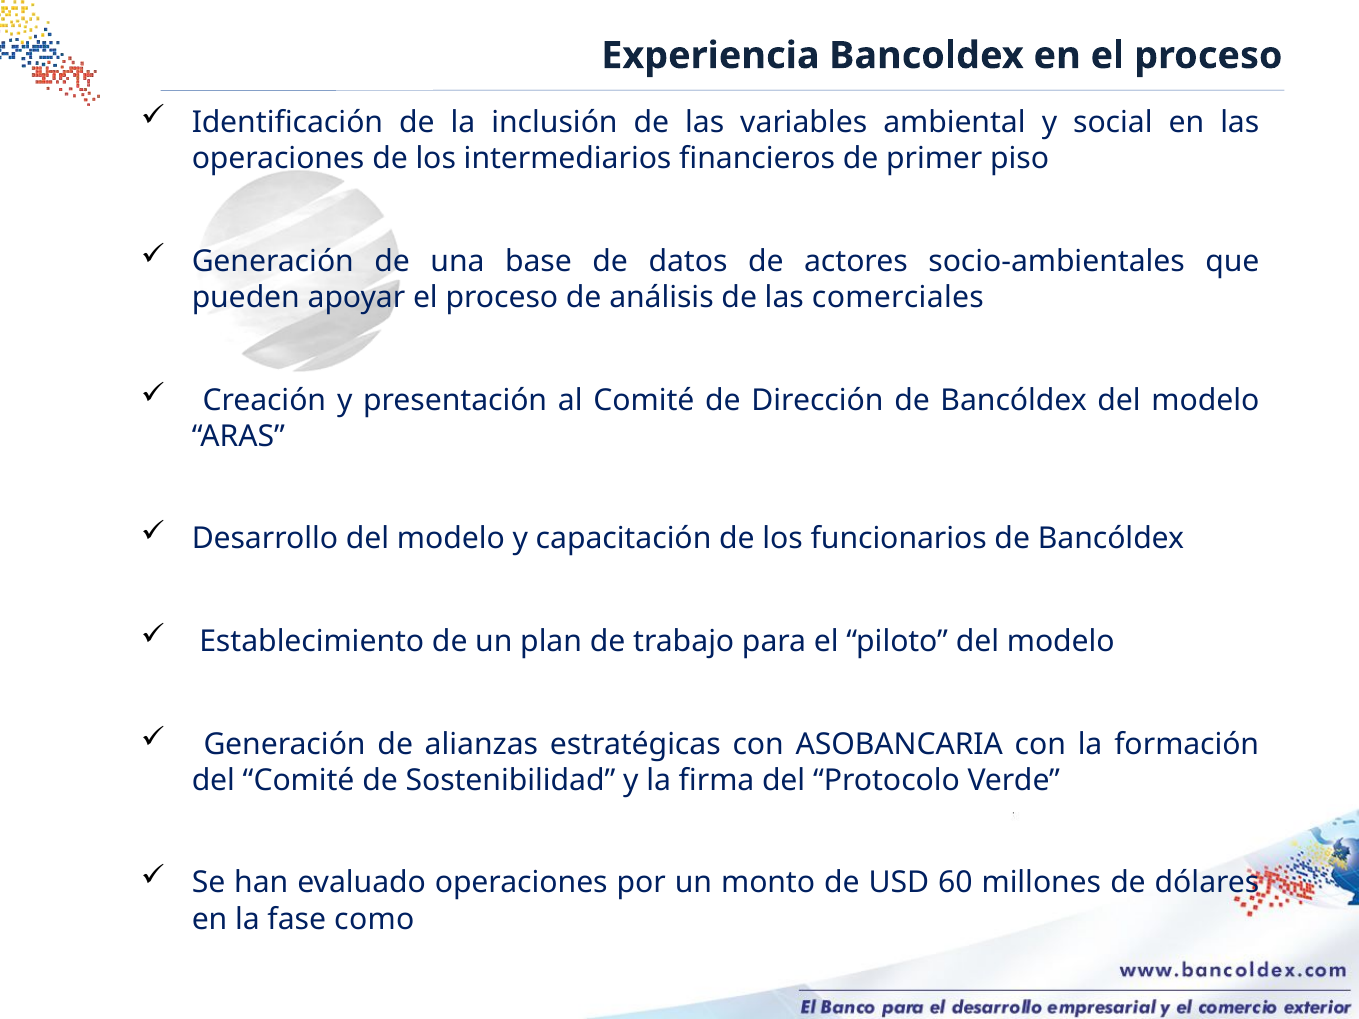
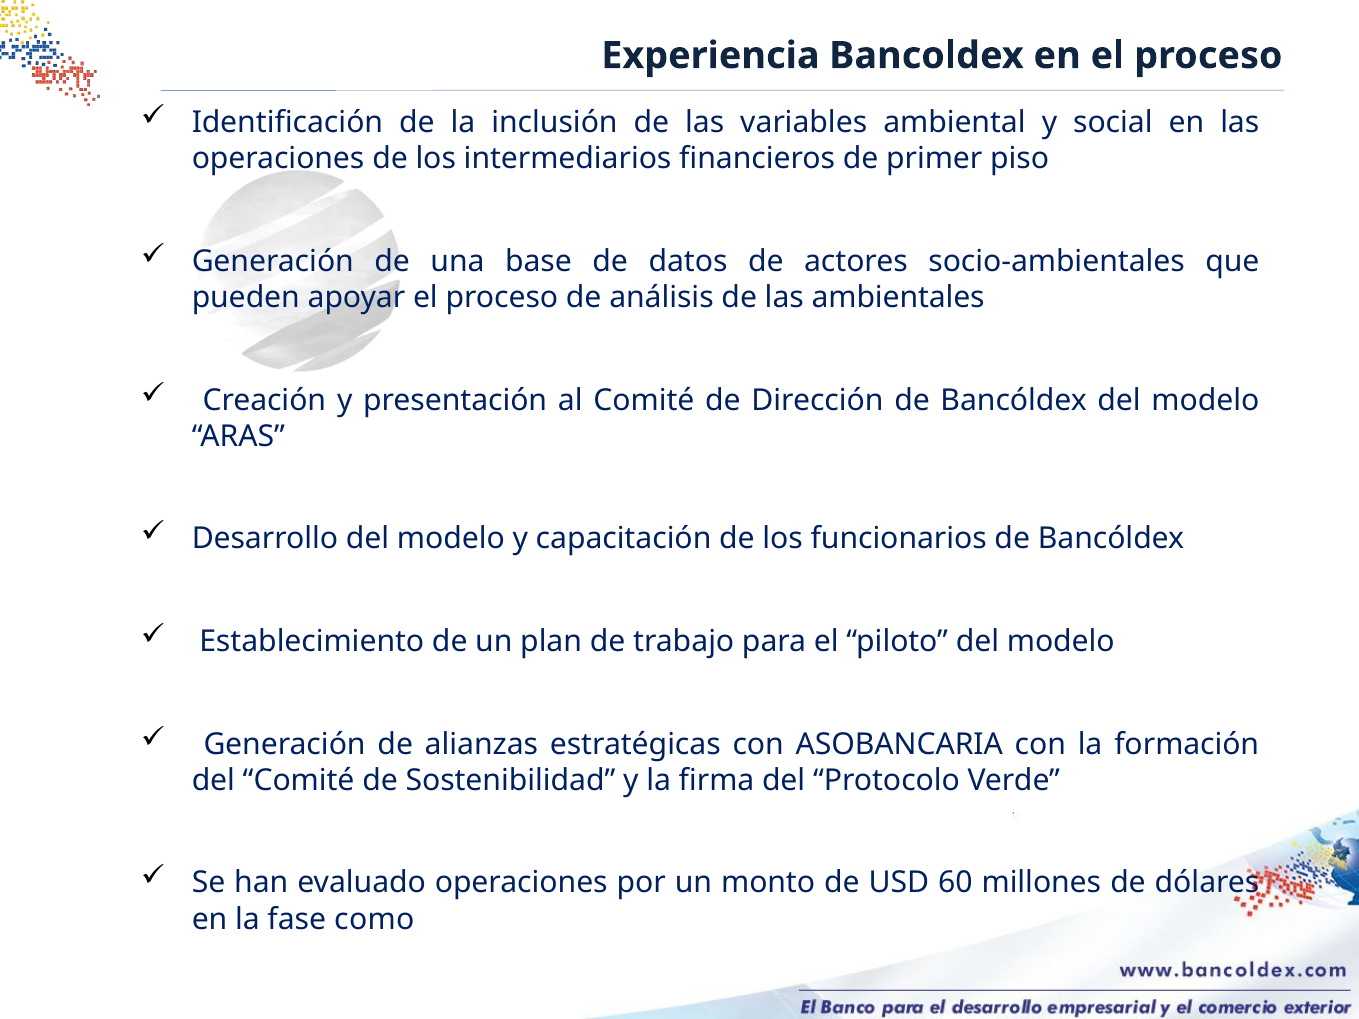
comerciales: comerciales -> ambientales
